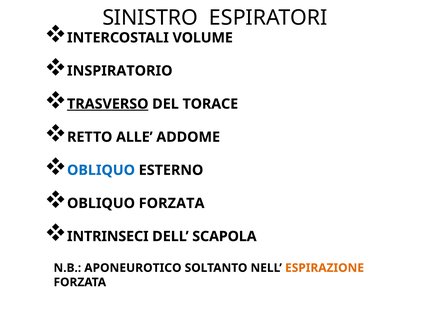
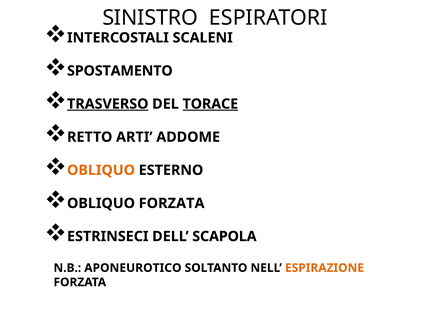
VOLUME: VOLUME -> SCALENI
INSPIRATORIO: INSPIRATORIO -> SPOSTAMENTO
TORACE underline: none -> present
ALLE: ALLE -> ARTI
OBLIQUO at (101, 170) colour: blue -> orange
INTRINSECI: INTRINSECI -> ESTRINSECI
